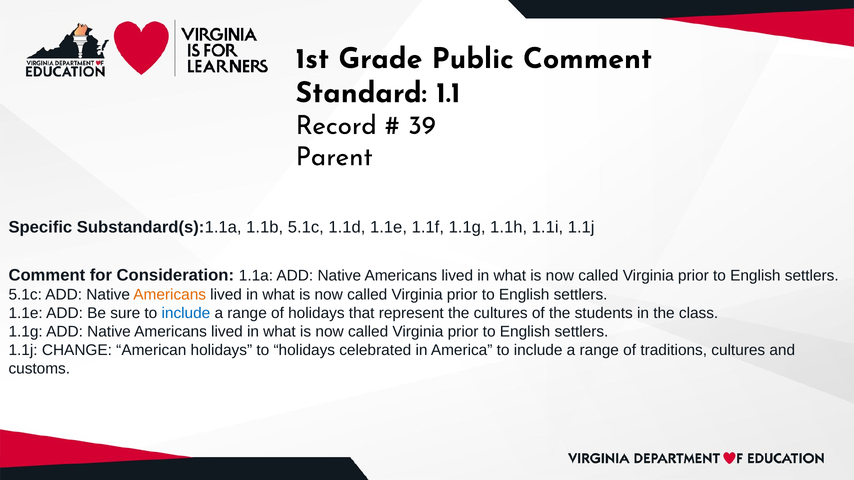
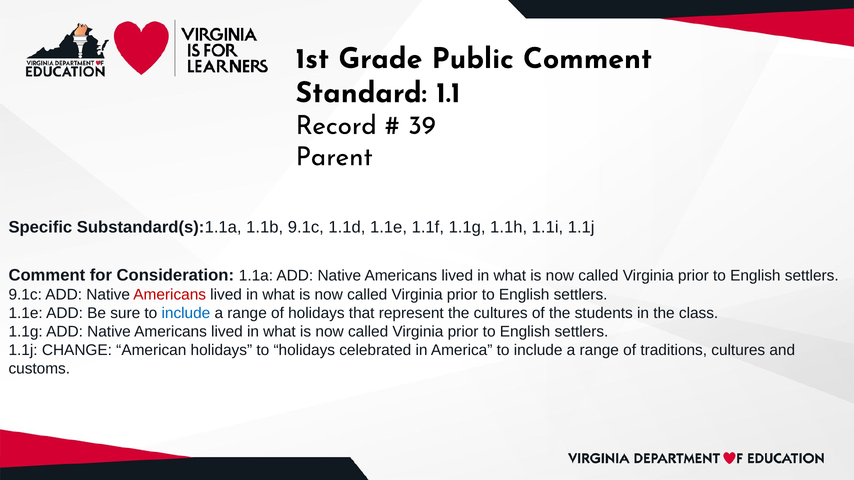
1.1b 5.1c: 5.1c -> 9.1c
5.1c at (25, 295): 5.1c -> 9.1c
Americans at (170, 295) colour: orange -> red
